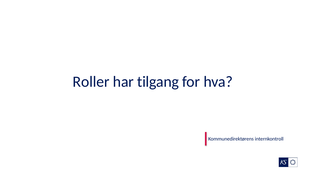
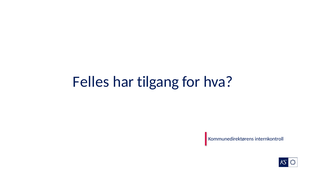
Roller: Roller -> Felles
